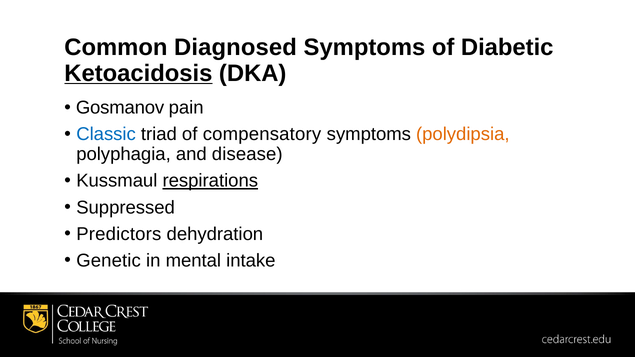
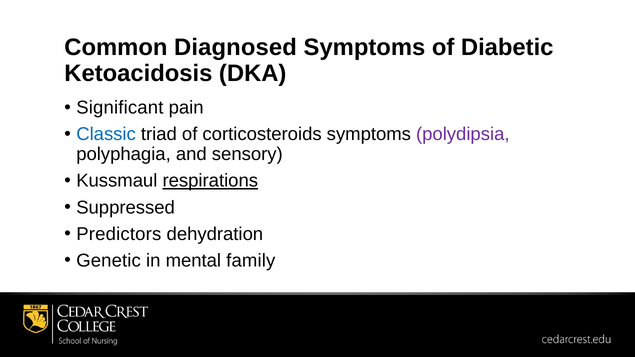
Ketoacidosis underline: present -> none
Gosmanov: Gosmanov -> Significant
compensatory: compensatory -> corticosteroids
polydipsia colour: orange -> purple
disease: disease -> sensory
intake: intake -> family
